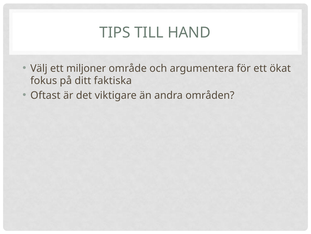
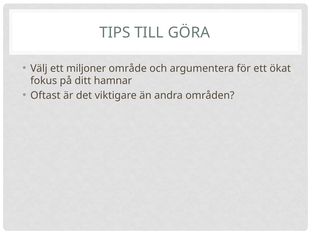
HAND: HAND -> GÖRA
faktiska: faktiska -> hamnar
